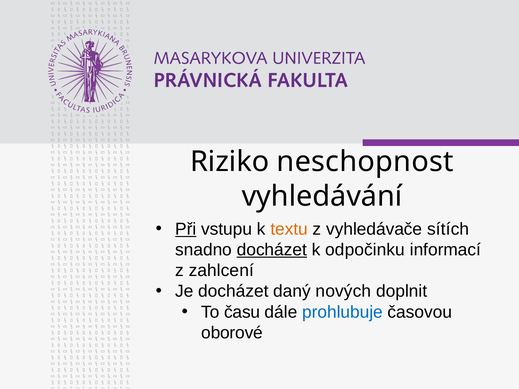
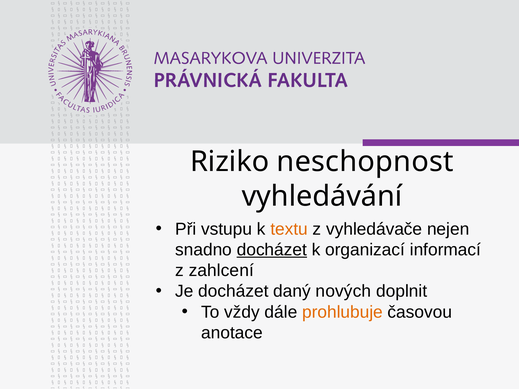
Při underline: present -> none
sítích: sítích -> nejen
odpočinku: odpočinku -> organizací
času: času -> vždy
prohlubuje colour: blue -> orange
oborové: oborové -> anotace
